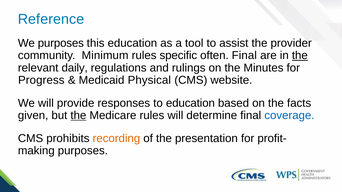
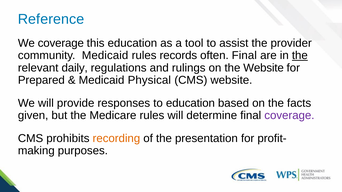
We purposes: purposes -> coverage
community Minimum: Minimum -> Medicaid
specific: specific -> records
the Minutes: Minutes -> Website
Progress: Progress -> Prepared
the at (78, 116) underline: present -> none
coverage at (289, 116) colour: blue -> purple
